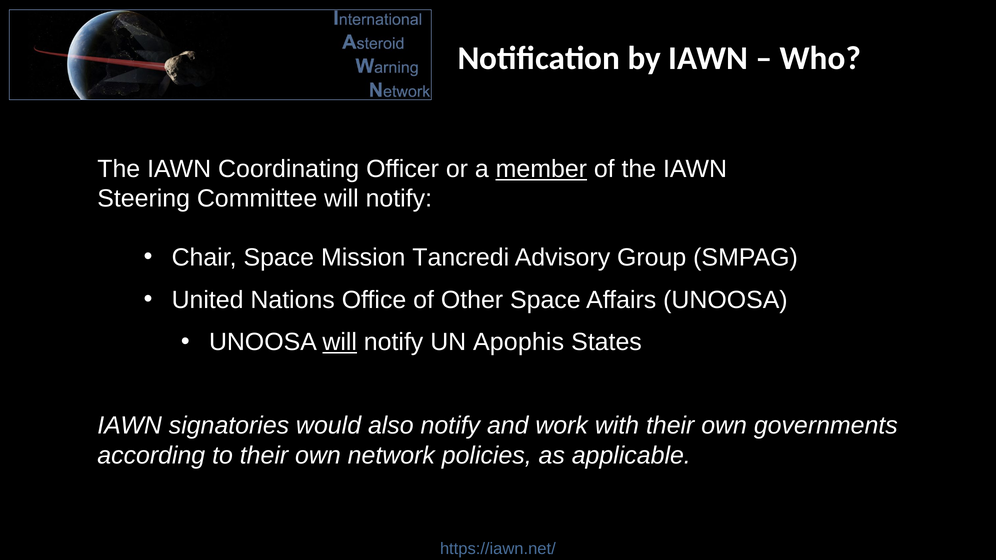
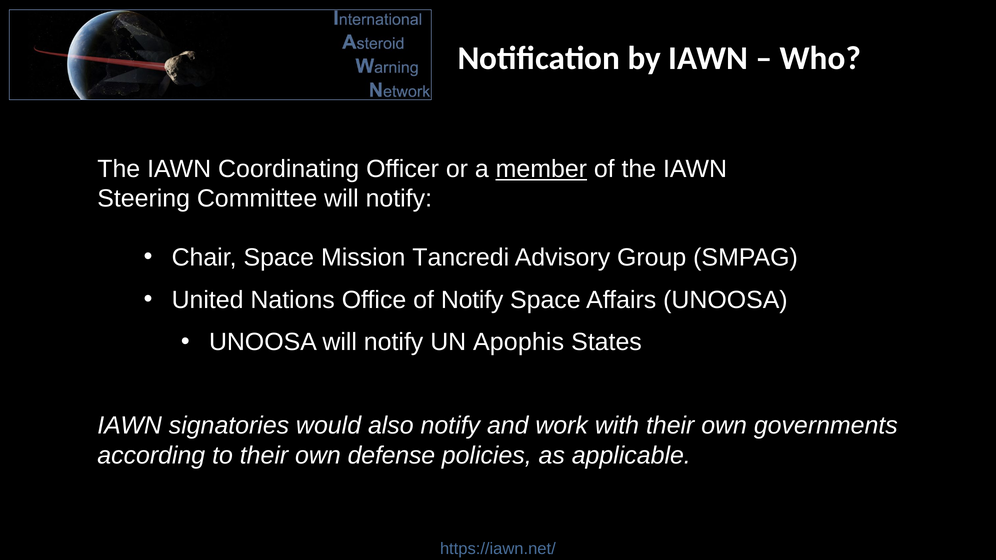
of Other: Other -> Notify
will at (340, 342) underline: present -> none
network: network -> defense
